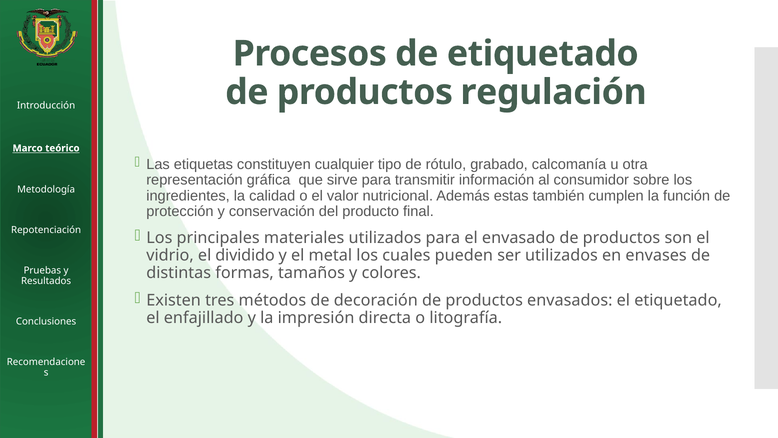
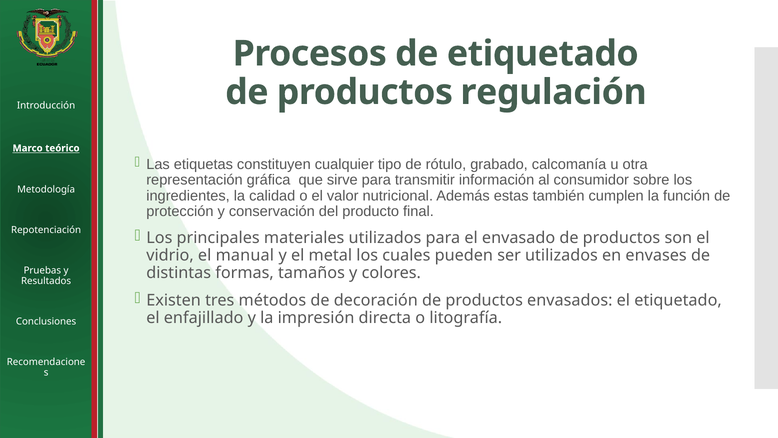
dividido: dividido -> manual
